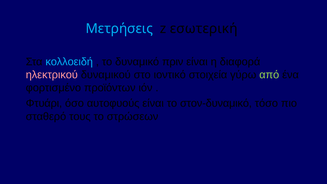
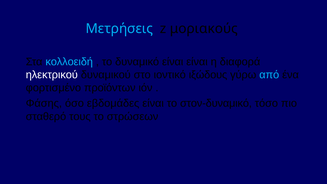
εσωτερική: εσωτερική -> μοριακούς
δυναμικό πριν: πριν -> είναι
ηλεκτρικού colour: pink -> white
στοιχεία: στοιχεία -> ιξώδους
από colour: light green -> light blue
Φτυάρι: Φτυάρι -> Φάσης
αυτοφυούς: αυτοφυούς -> εβδομάδες
